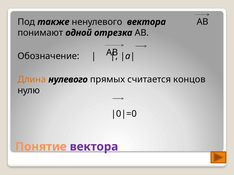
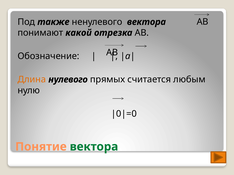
одной: одной -> какой
концов: концов -> любым
вектора at (94, 147) colour: purple -> green
